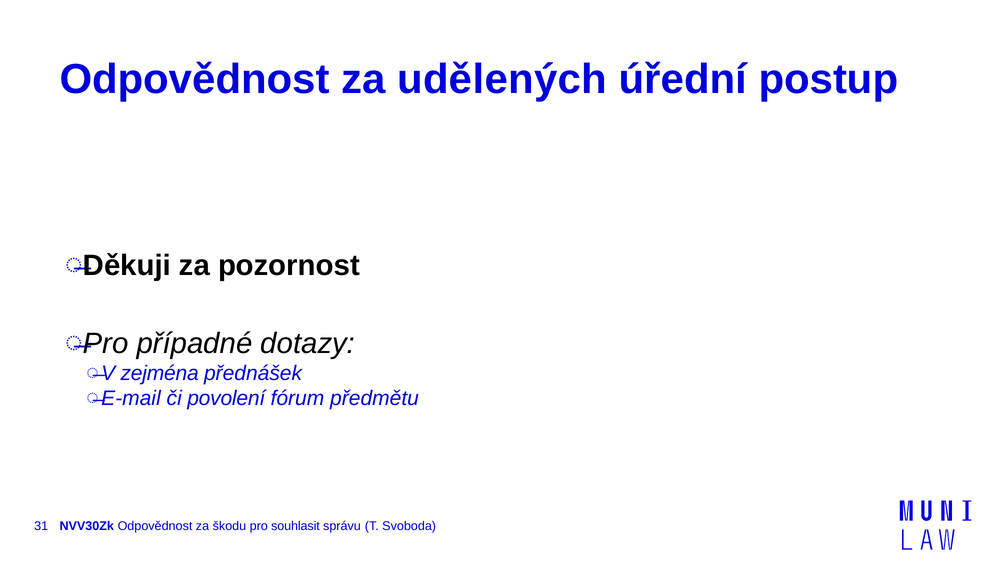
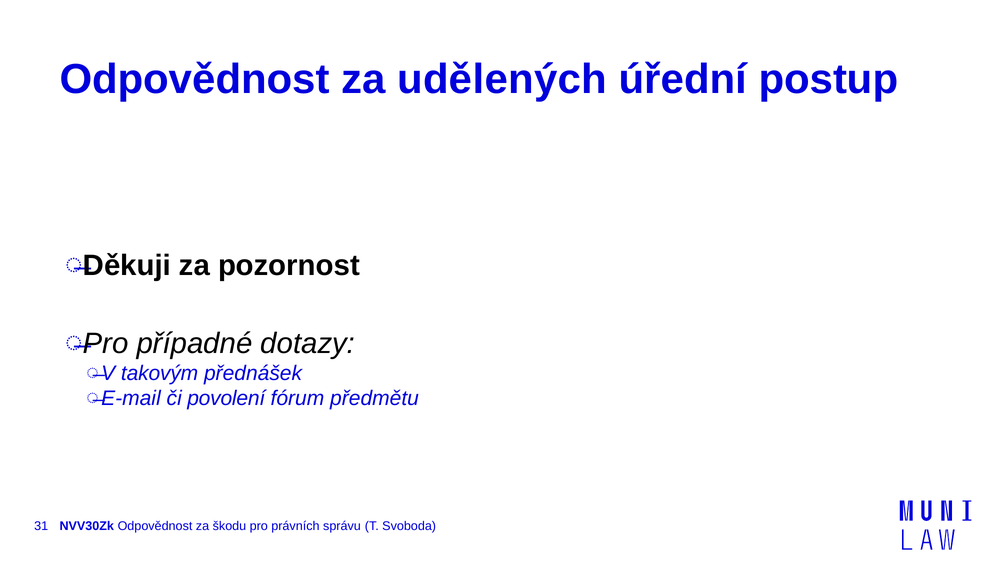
zejména: zejména -> takovým
souhlasit: souhlasit -> právních
